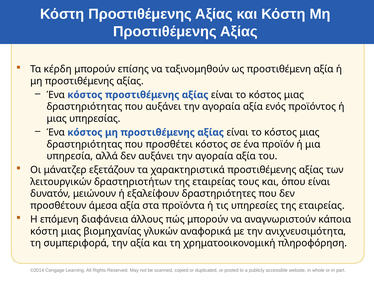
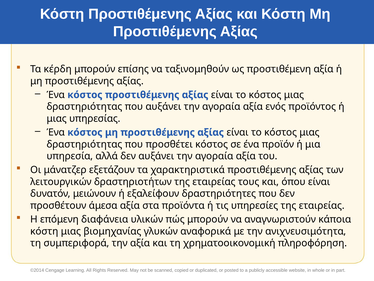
άλλους: άλλους -> υλικών
